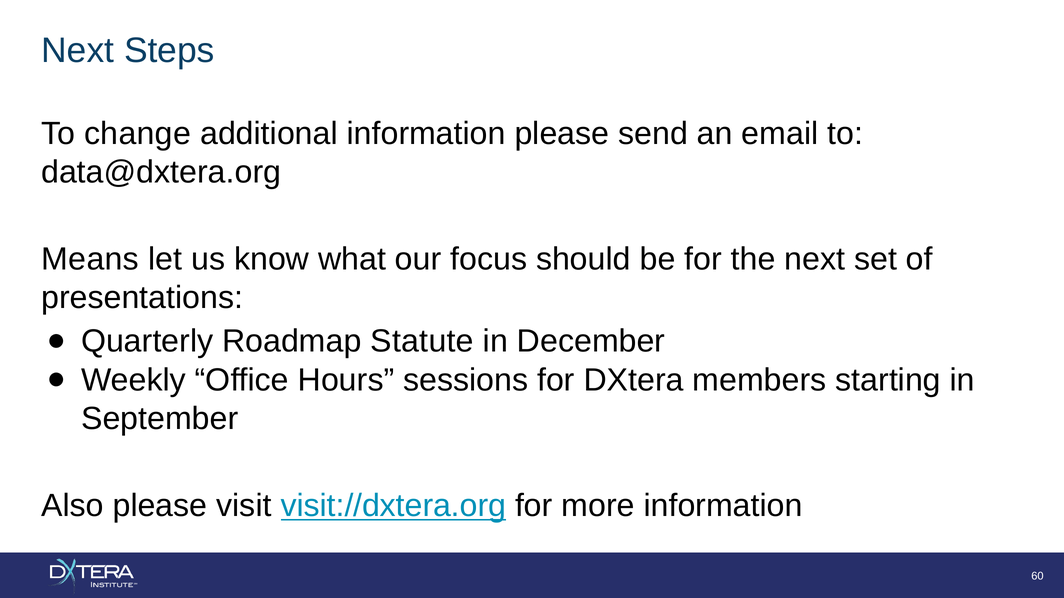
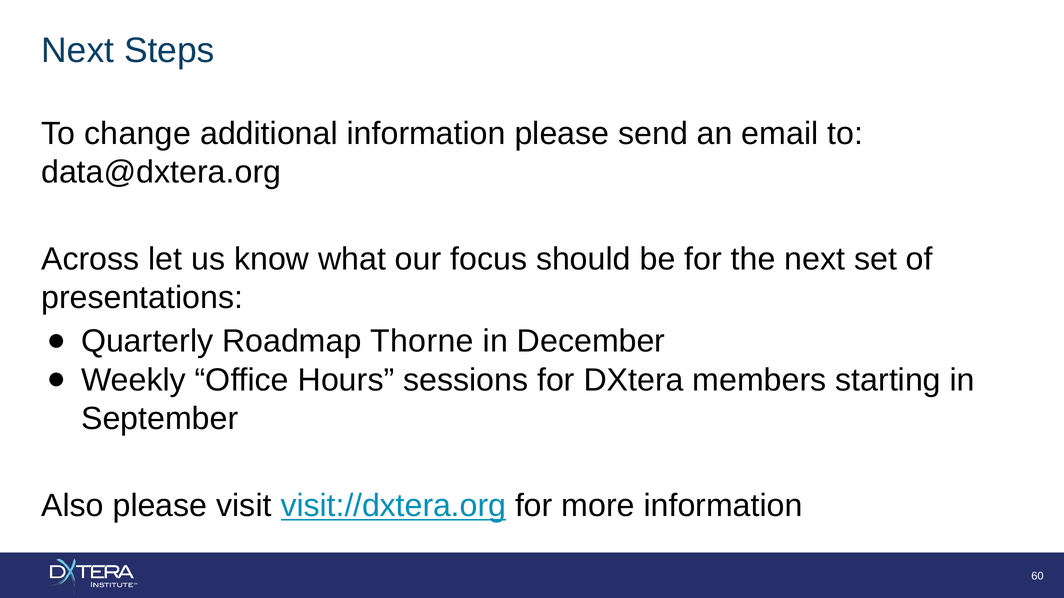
Means: Means -> Across
Statute: Statute -> Thorne
